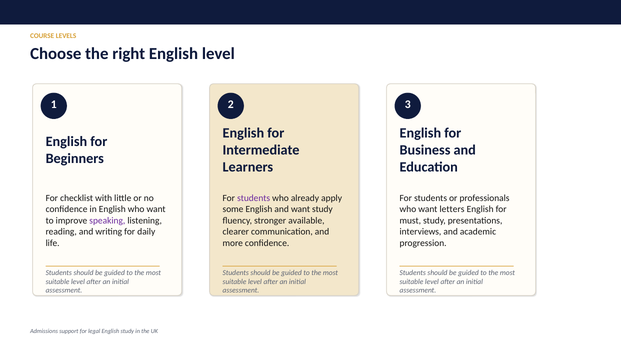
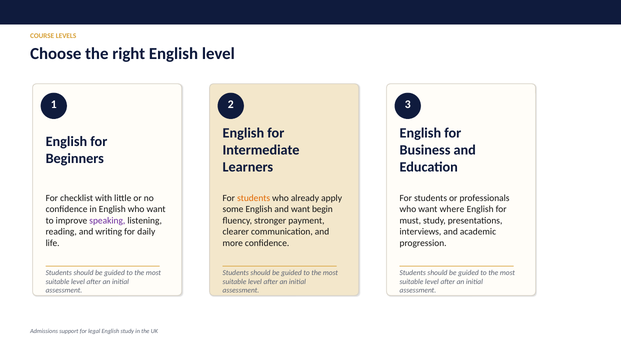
students at (254, 198) colour: purple -> orange
want study: study -> begin
letters: letters -> where
available: available -> payment
